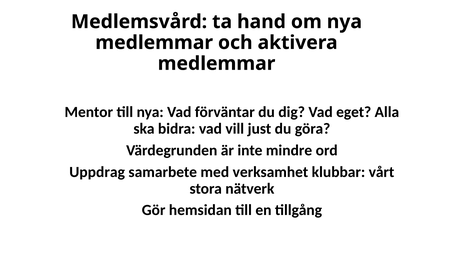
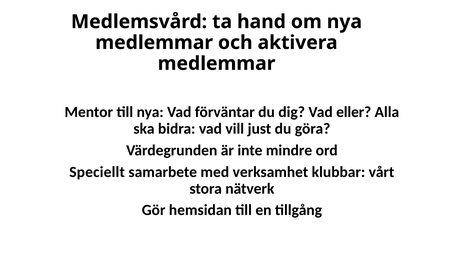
eget: eget -> eller
Uppdrag: Uppdrag -> Speciellt
